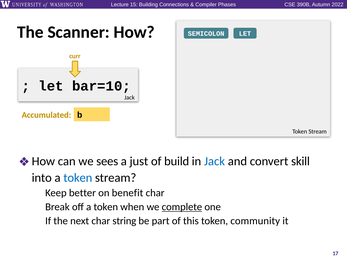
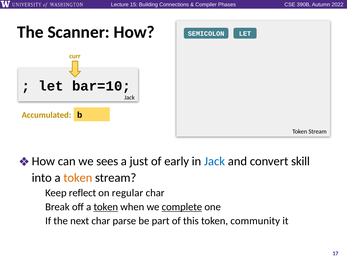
build: build -> early
token at (78, 178) colour: blue -> orange
better: better -> reflect
benefit: benefit -> regular
token at (106, 207) underline: none -> present
string: string -> parse
